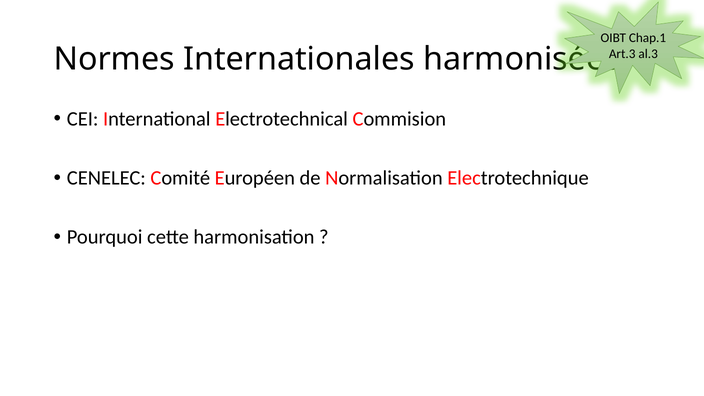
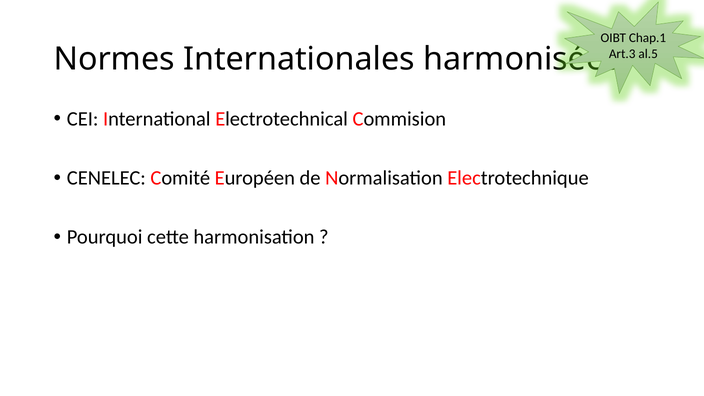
al.3: al.3 -> al.5
